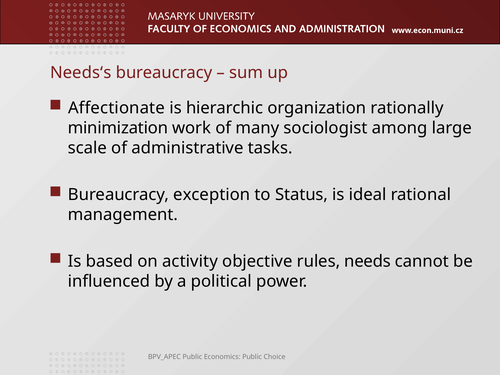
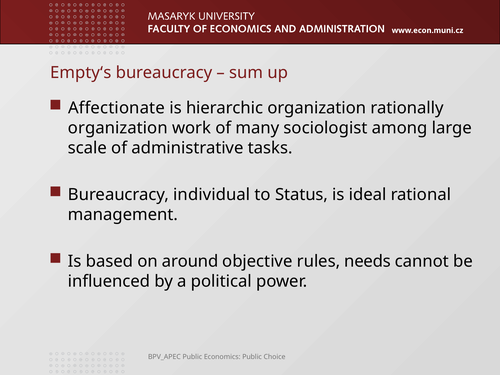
Needs‘s: Needs‘s -> Empty‘s
minimization at (118, 128): minimization -> organization
exception: exception -> individual
activity: activity -> around
